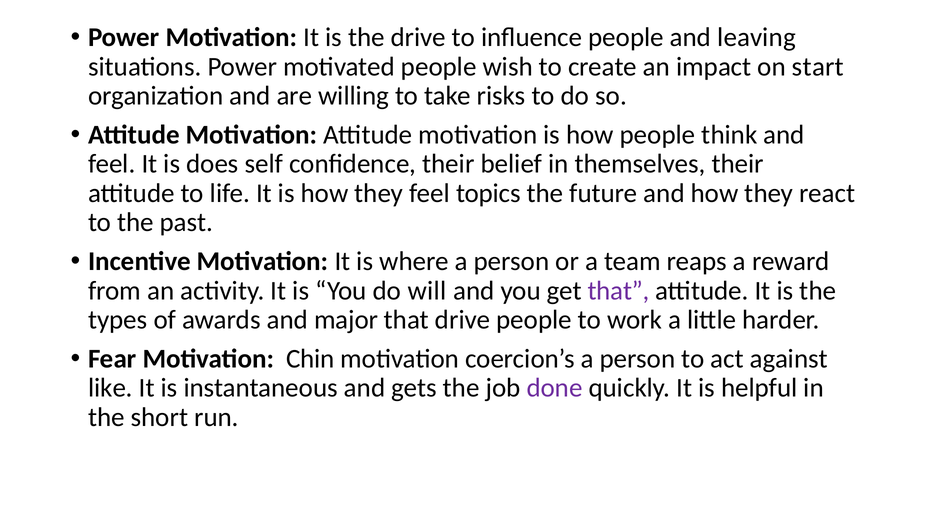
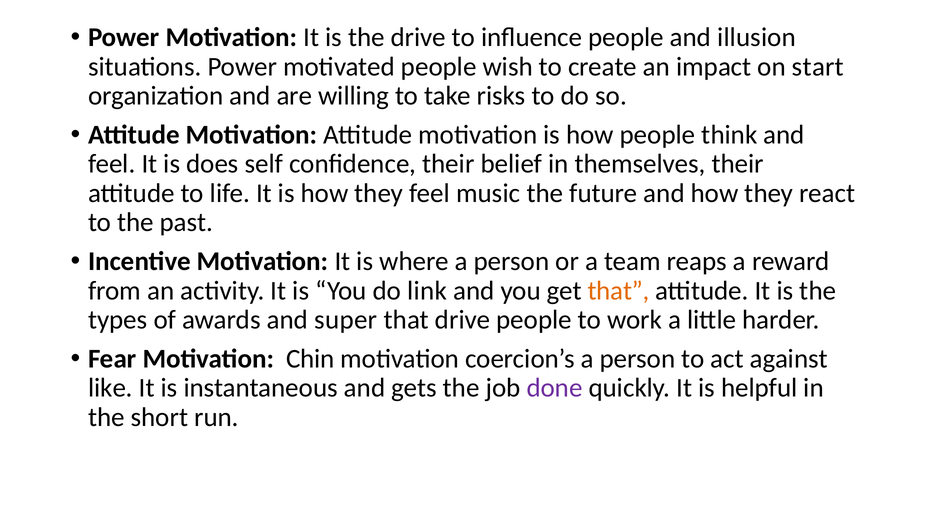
leaving: leaving -> illusion
topics: topics -> music
will: will -> link
that at (619, 290) colour: purple -> orange
major: major -> super
